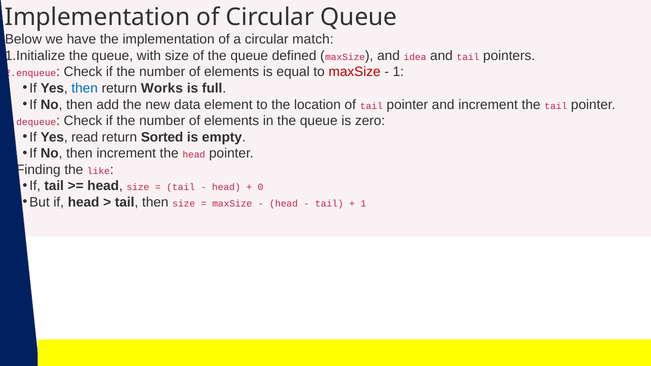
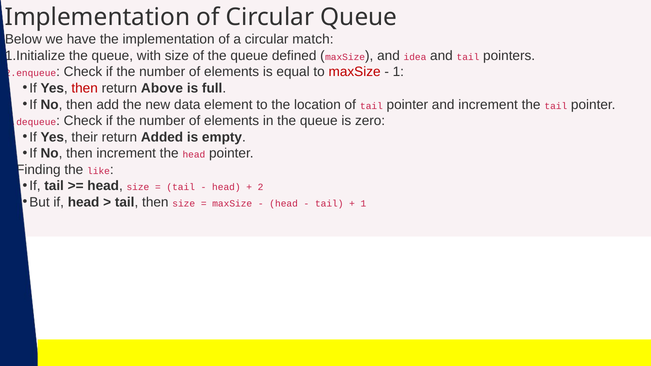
then at (85, 88) colour: blue -> red
Works: Works -> Above
read: read -> their
Sorted: Sorted -> Added
0: 0 -> 2
